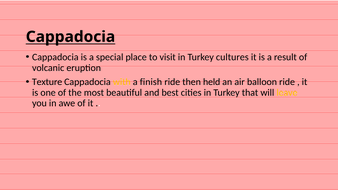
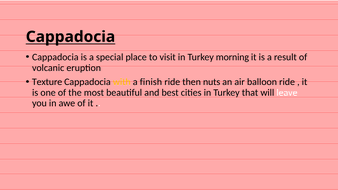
cultures: cultures -> morning
held: held -> nuts
leave colour: yellow -> white
